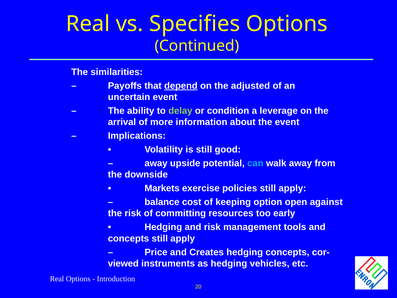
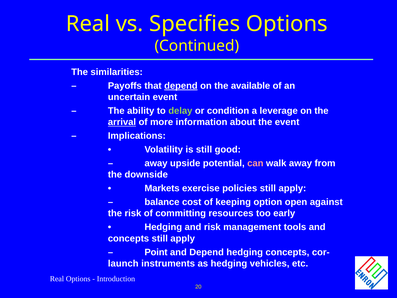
adjusted: adjusted -> available
arrival underline: none -> present
can colour: light blue -> pink
Price: Price -> Point
and Creates: Creates -> Depend
viewed: viewed -> launch
